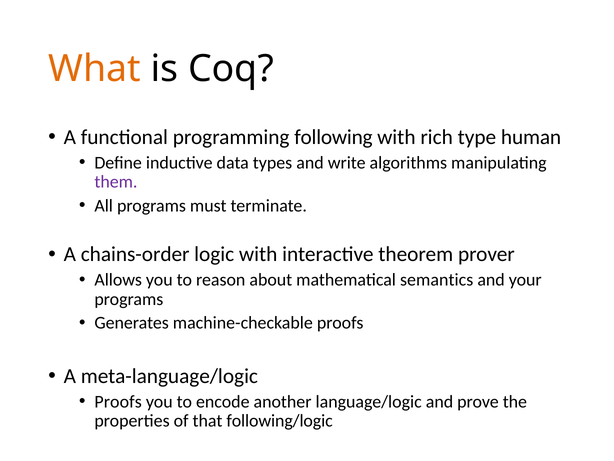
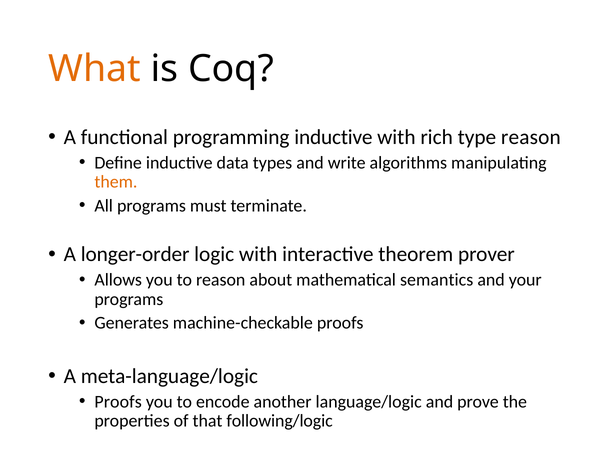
programming following: following -> inductive
type human: human -> reason
them colour: purple -> orange
chains-order: chains-order -> longer-order
